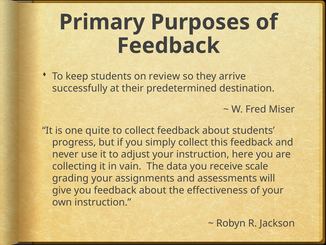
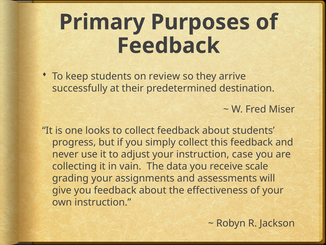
quite: quite -> looks
here: here -> case
